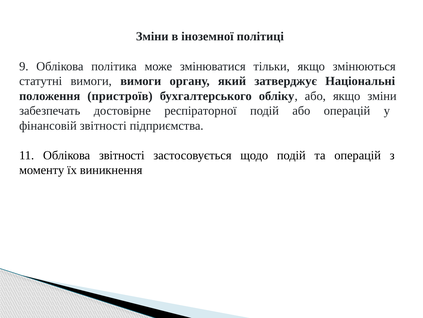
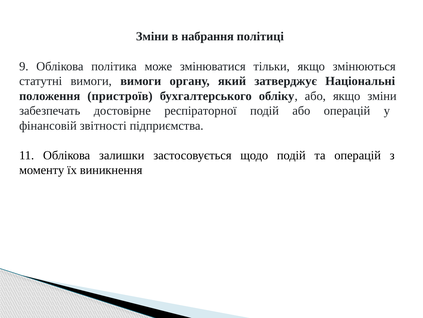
іноземної: іноземної -> набрання
Облікова звітності: звітності -> залишки
